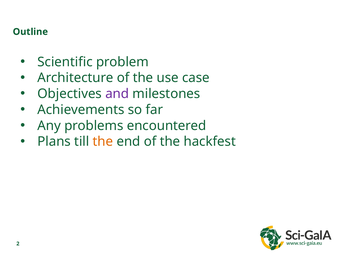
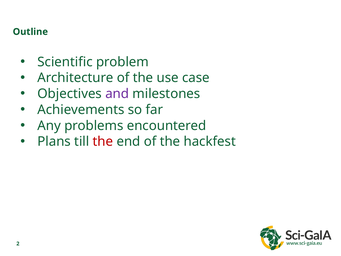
the at (103, 141) colour: orange -> red
